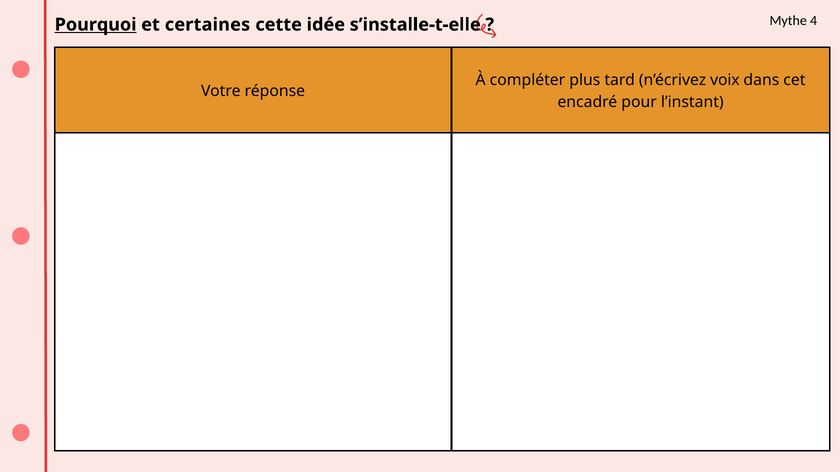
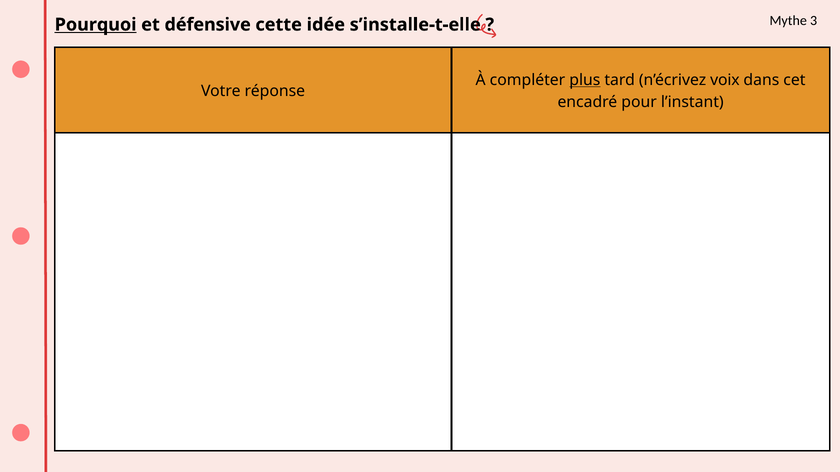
certaines: certaines -> défensive
4: 4 -> 3
plus underline: none -> present
